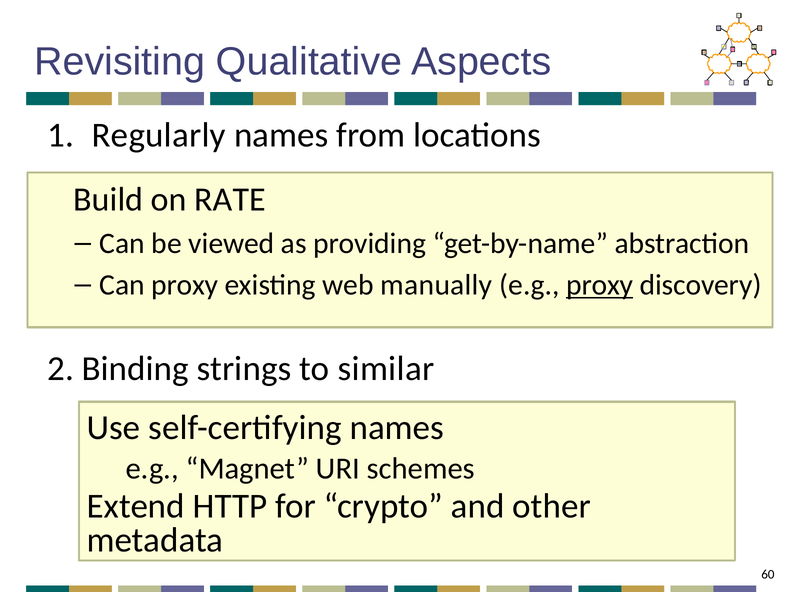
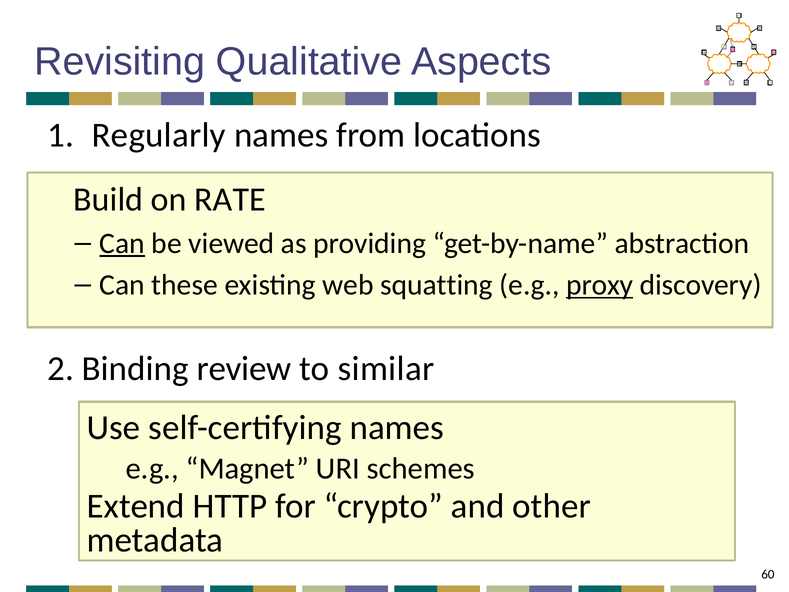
Can at (122, 243) underline: none -> present
Can proxy: proxy -> these
manually: manually -> squatting
strings: strings -> review
